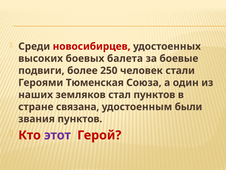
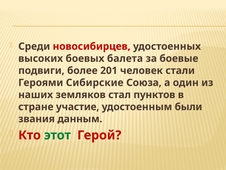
250: 250 -> 201
Тюменская: Тюменская -> Сибирские
связана: связана -> участие
звания пунктов: пунктов -> данным
этот colour: purple -> green
